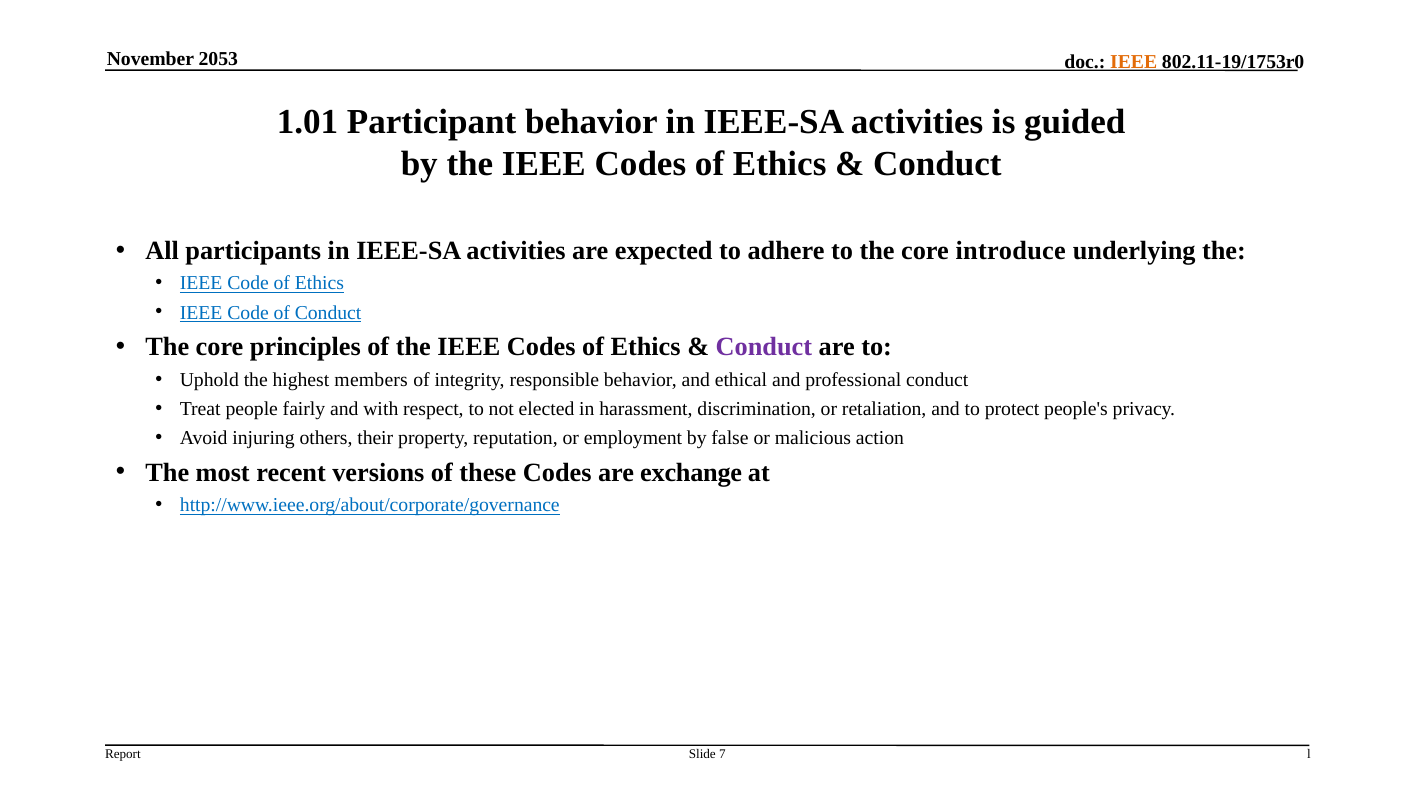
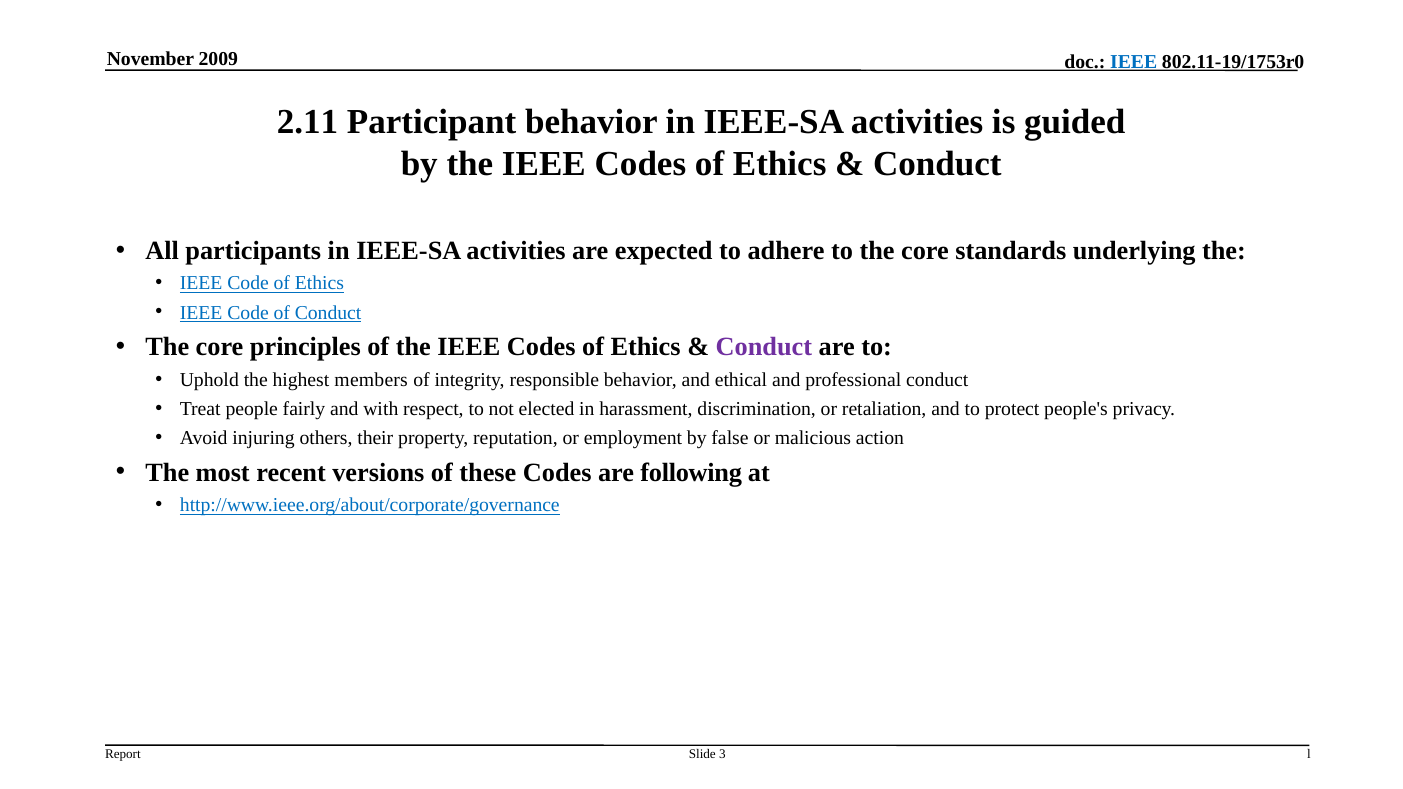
2053: 2053 -> 2009
IEEE at (1134, 62) colour: orange -> blue
1.01: 1.01 -> 2.11
introduce: introduce -> standards
exchange: exchange -> following
7: 7 -> 3
